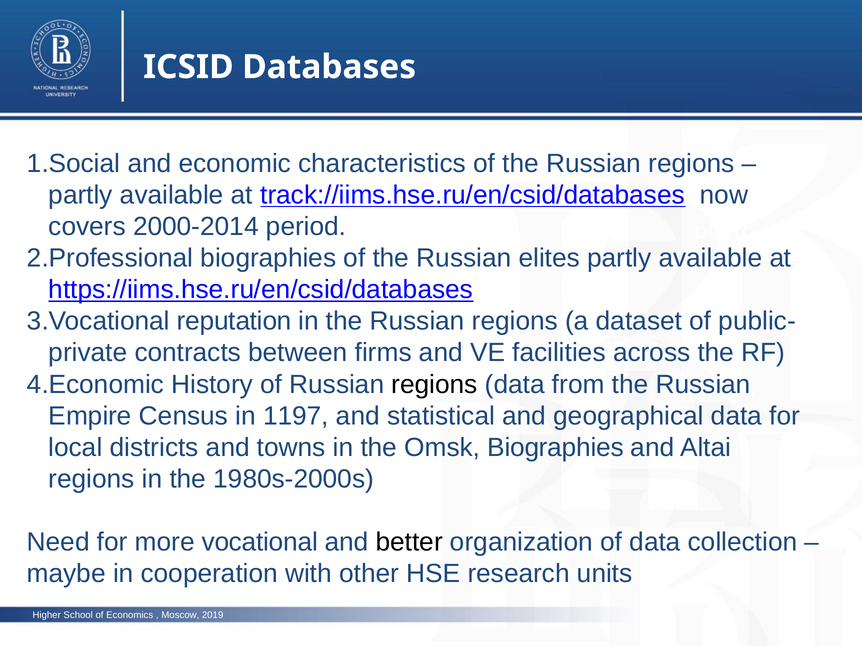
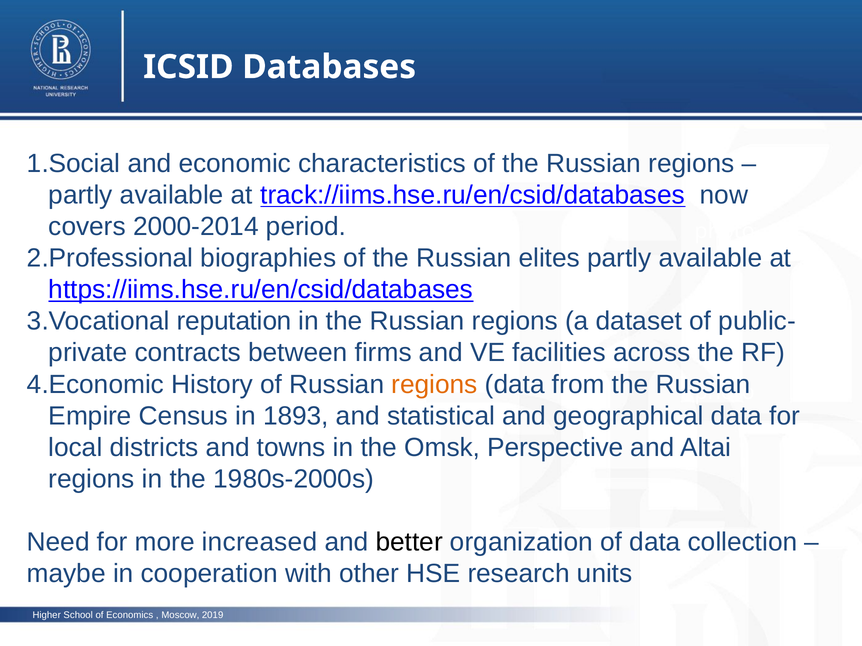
regions at (435, 385) colour: black -> orange
1197: 1197 -> 1893
Omsk Biographies: Biographies -> Perspective
vocational: vocational -> increased
